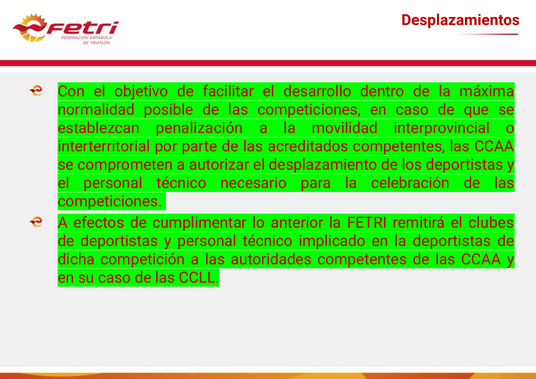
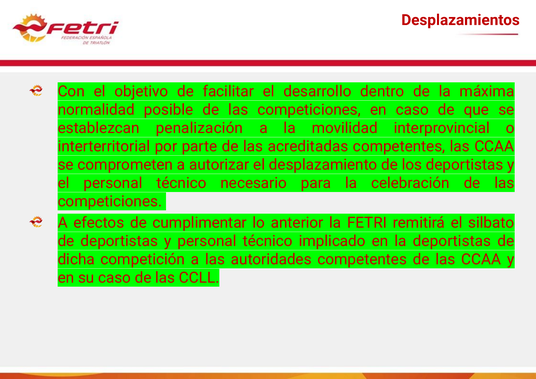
acreditados: acreditados -> acreditadas
clubes: clubes -> silbato
